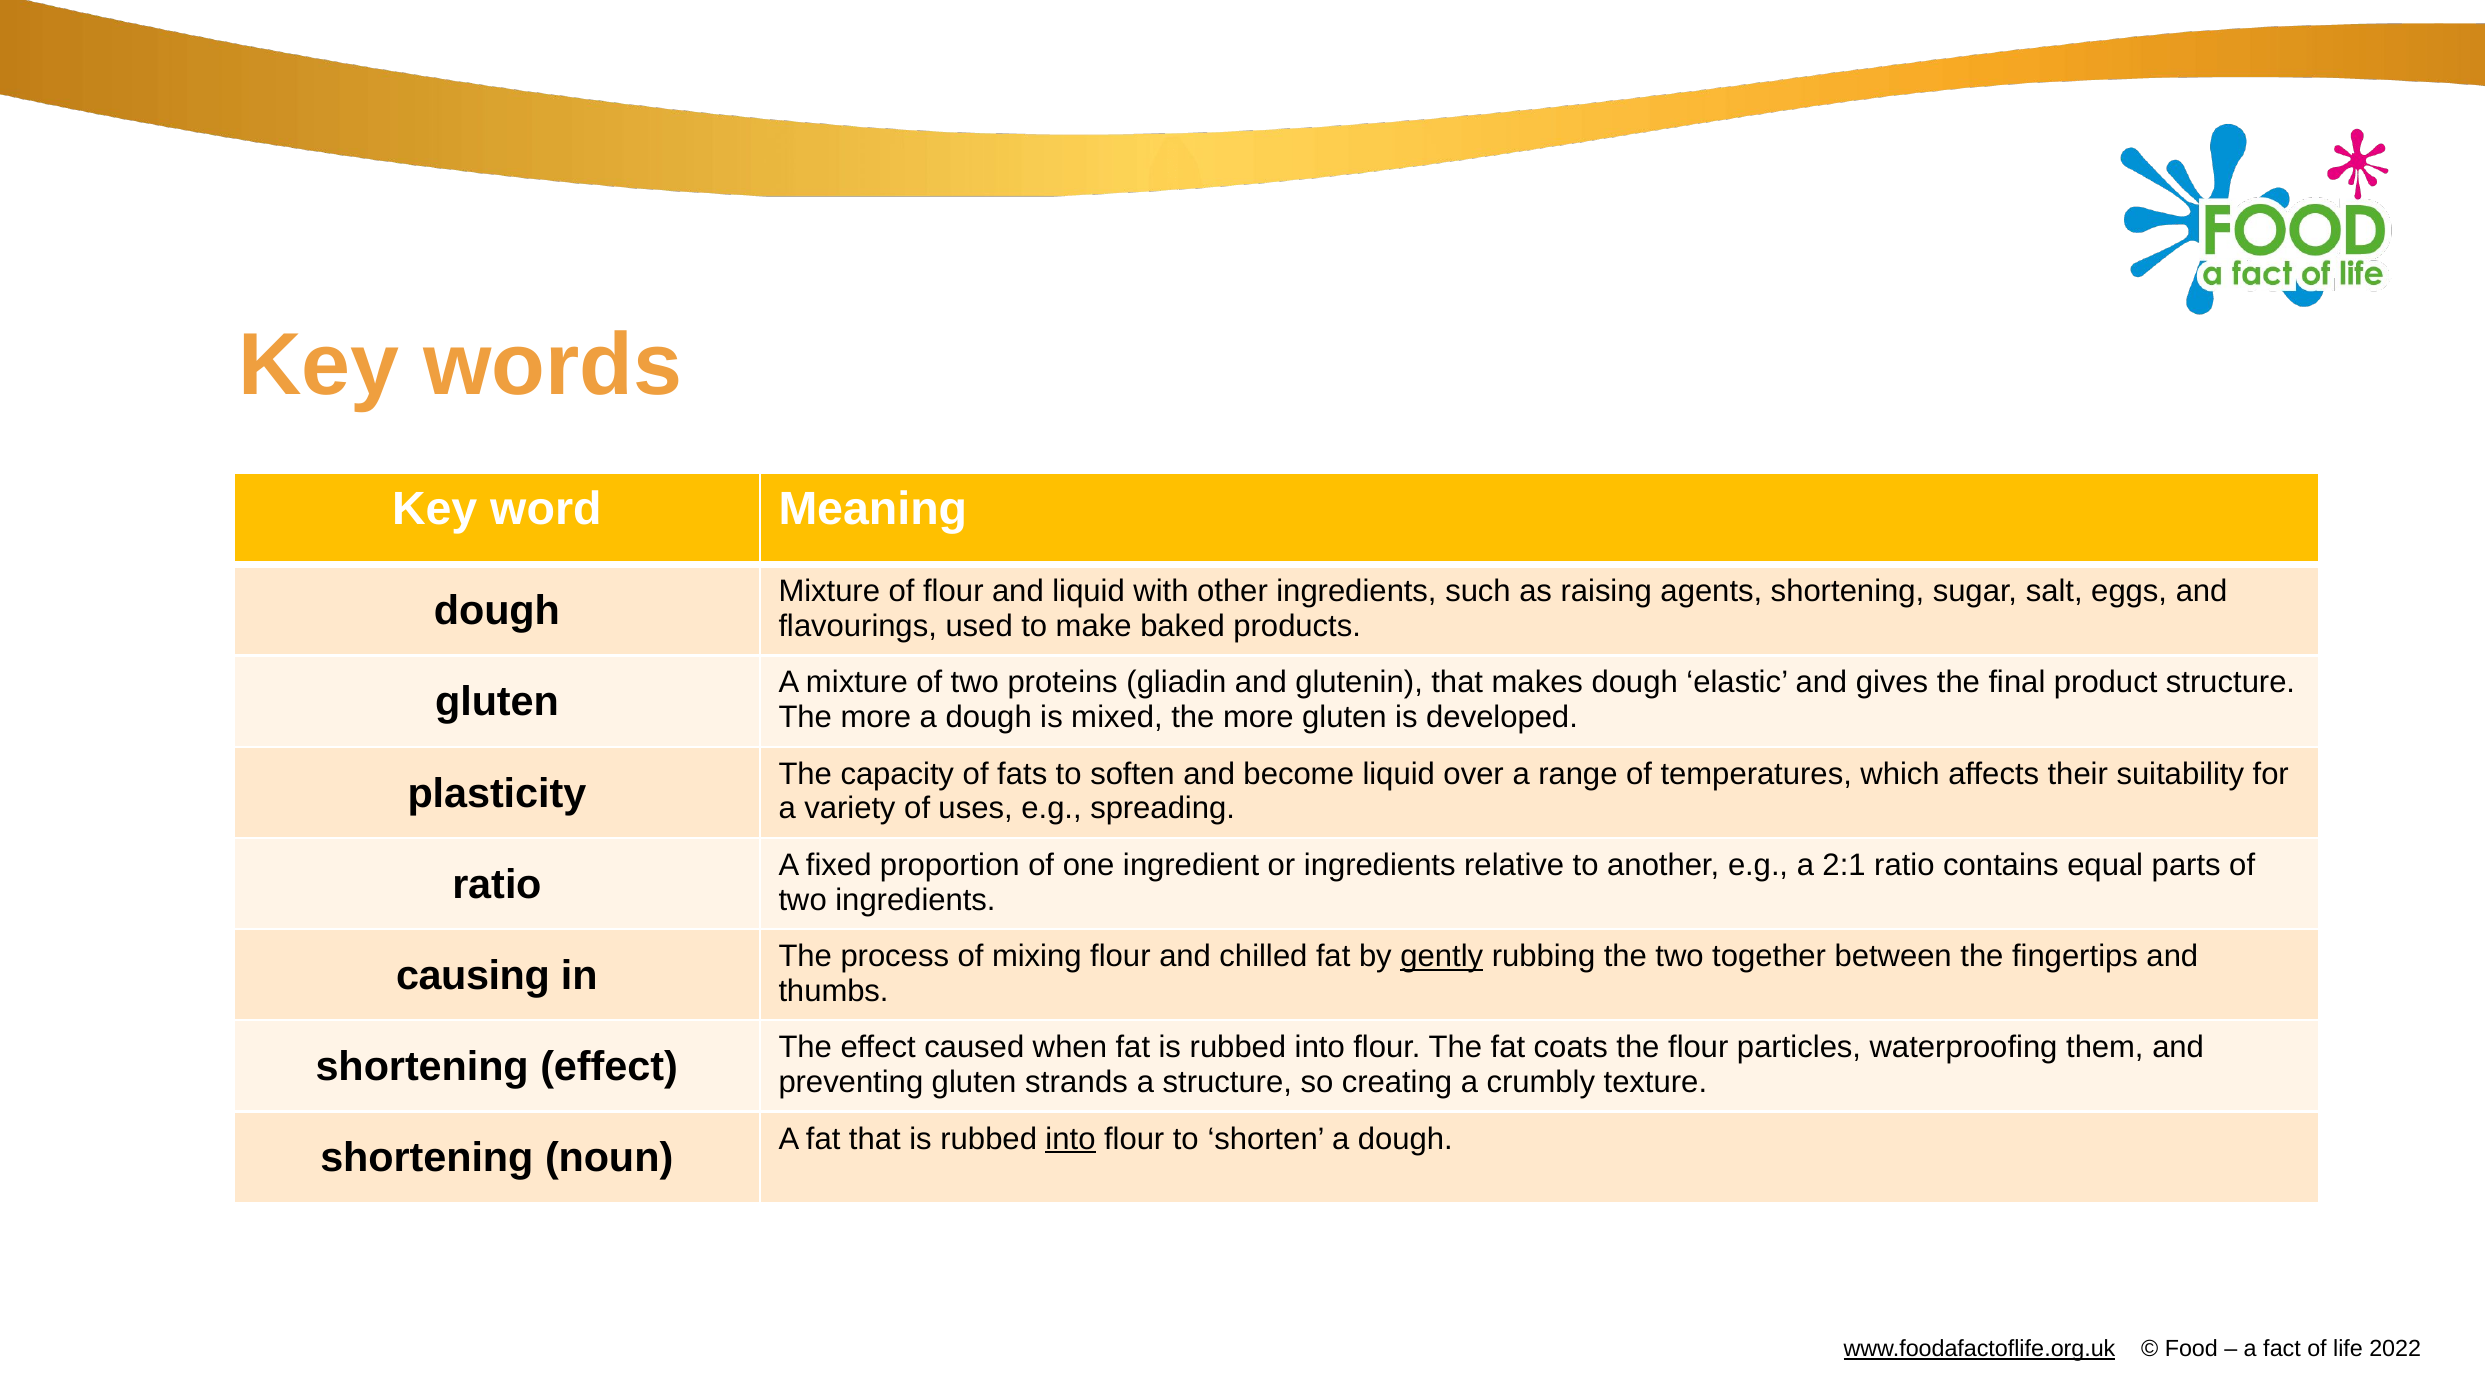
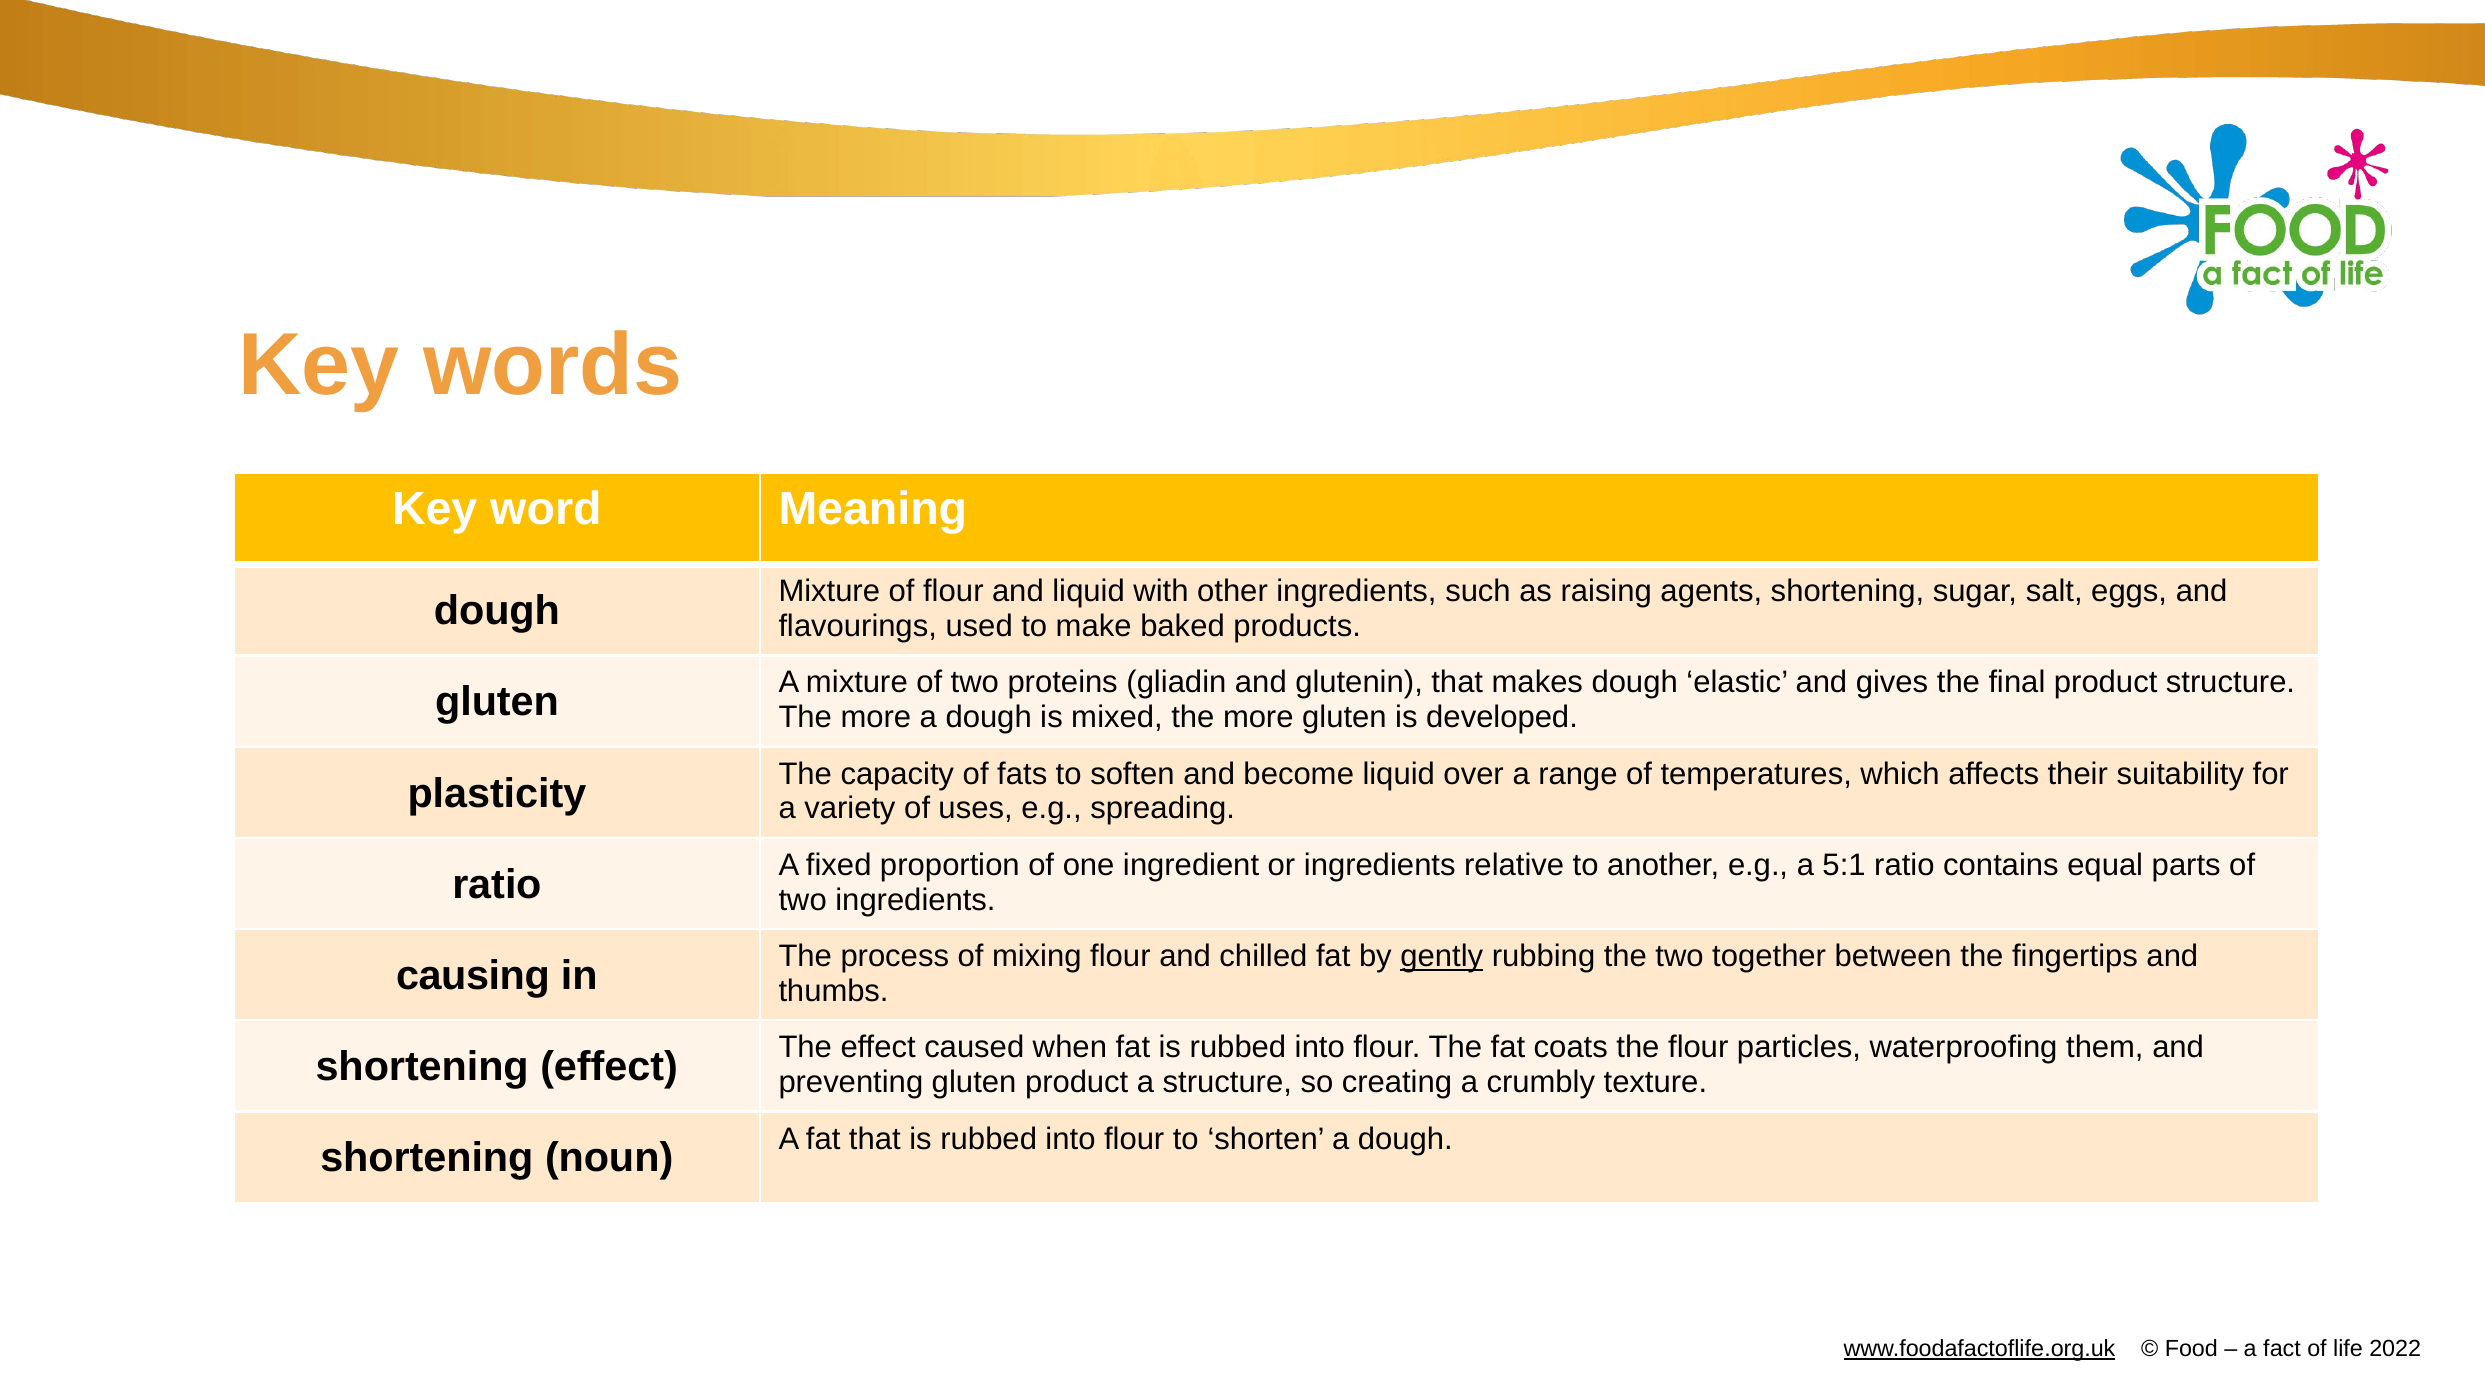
2:1: 2:1 -> 5:1
gluten strands: strands -> product
into at (1071, 1139) underline: present -> none
